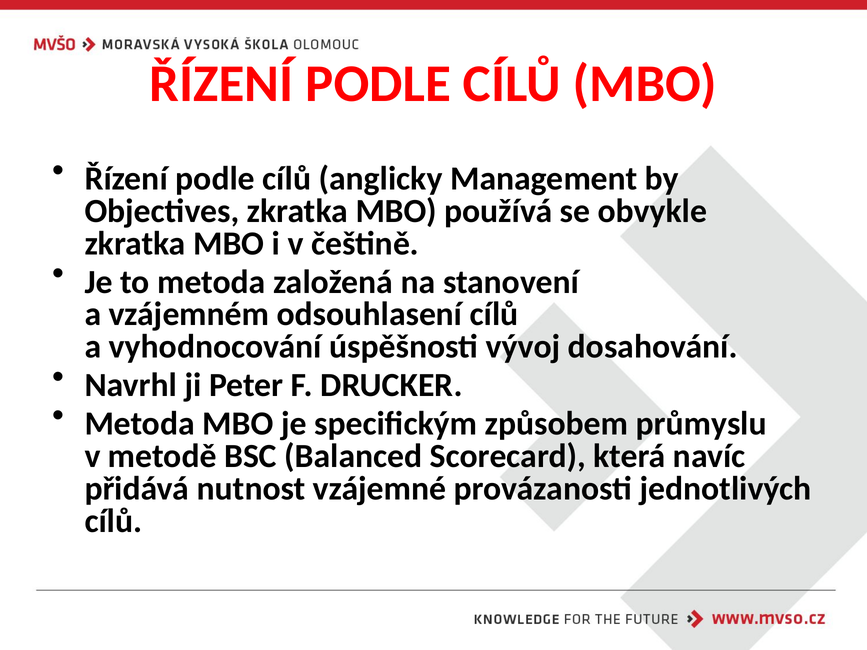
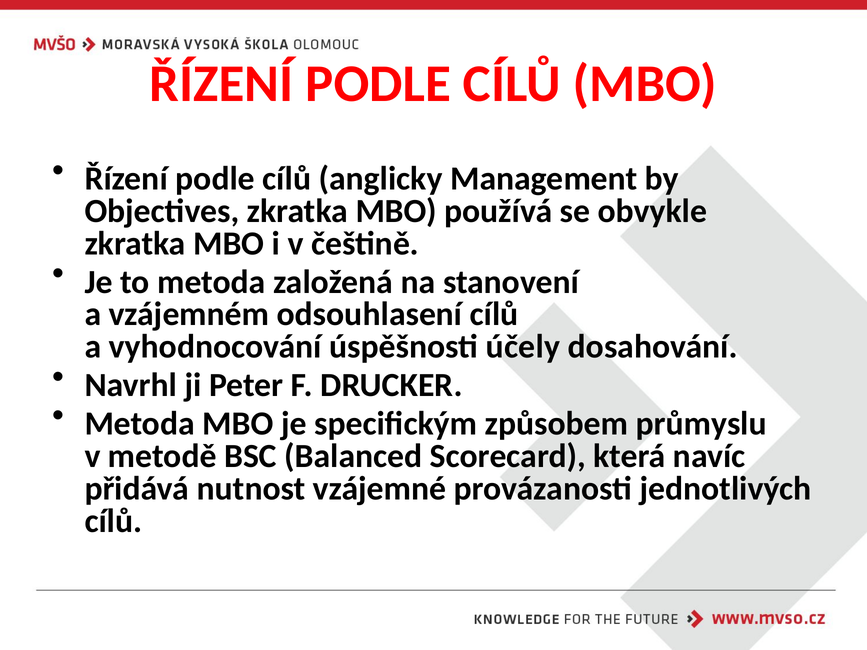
vývoj: vývoj -> účely
